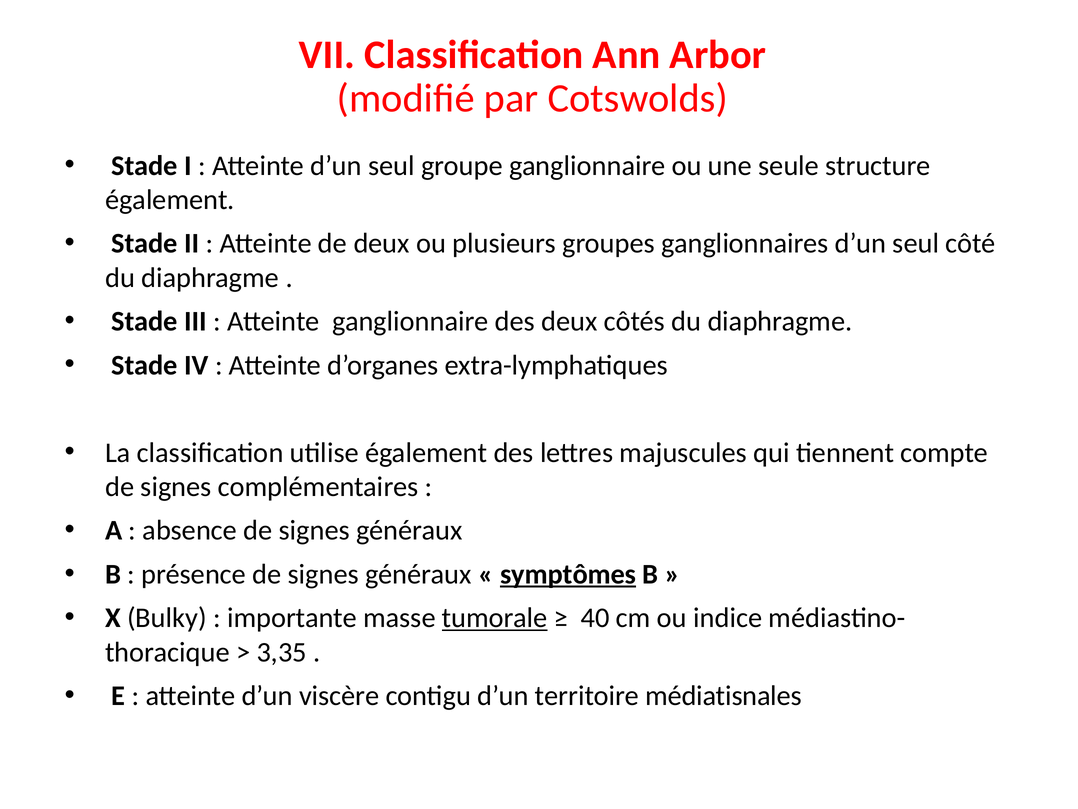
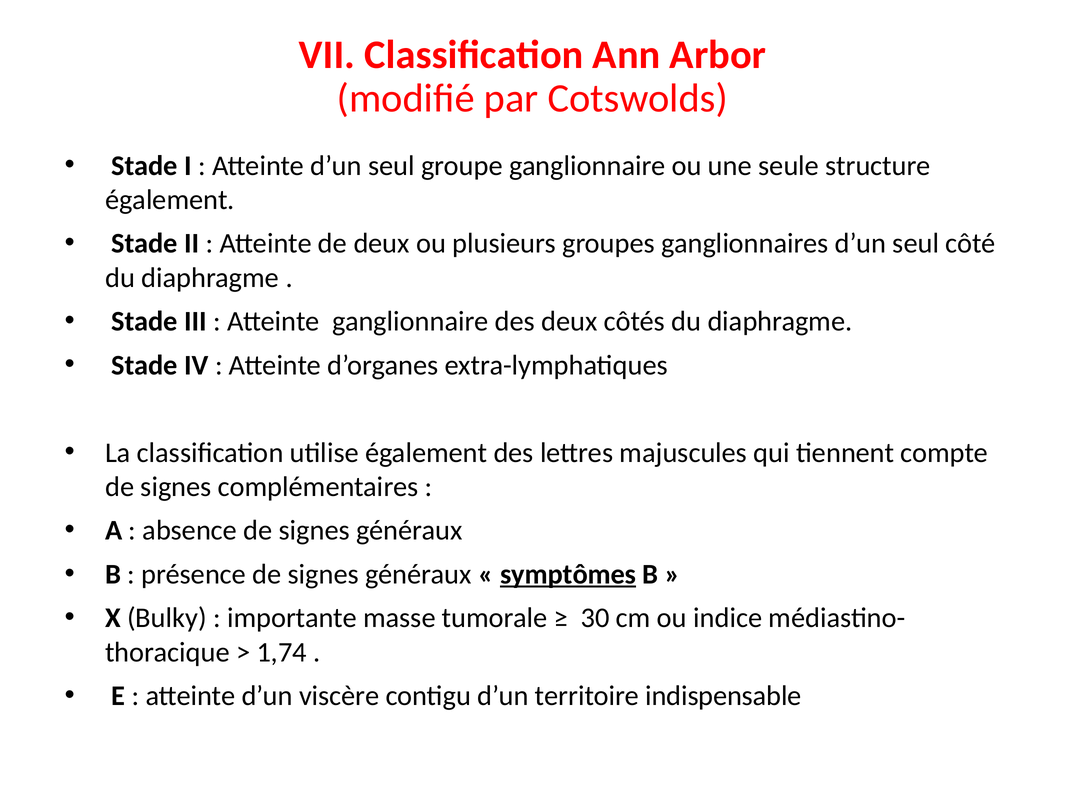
tumorale underline: present -> none
40: 40 -> 30
3,35: 3,35 -> 1,74
médiatisnales: médiatisnales -> indispensable
